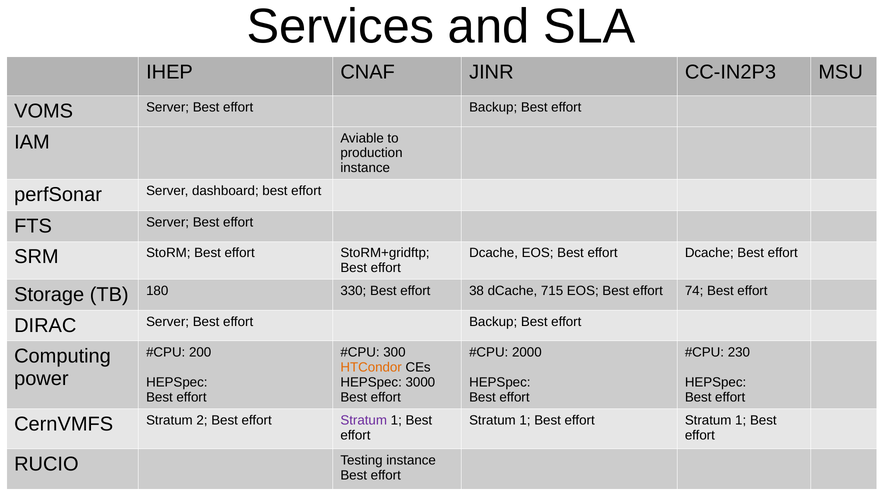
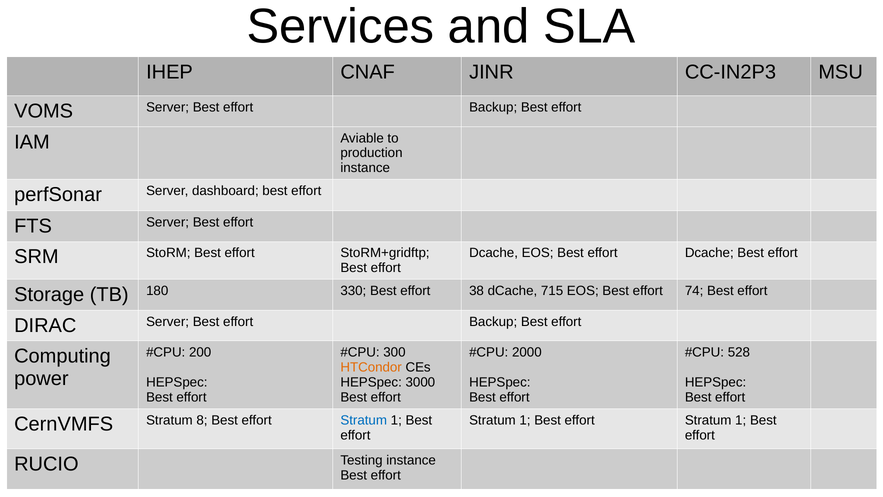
230: 230 -> 528
2: 2 -> 8
Stratum at (364, 420) colour: purple -> blue
